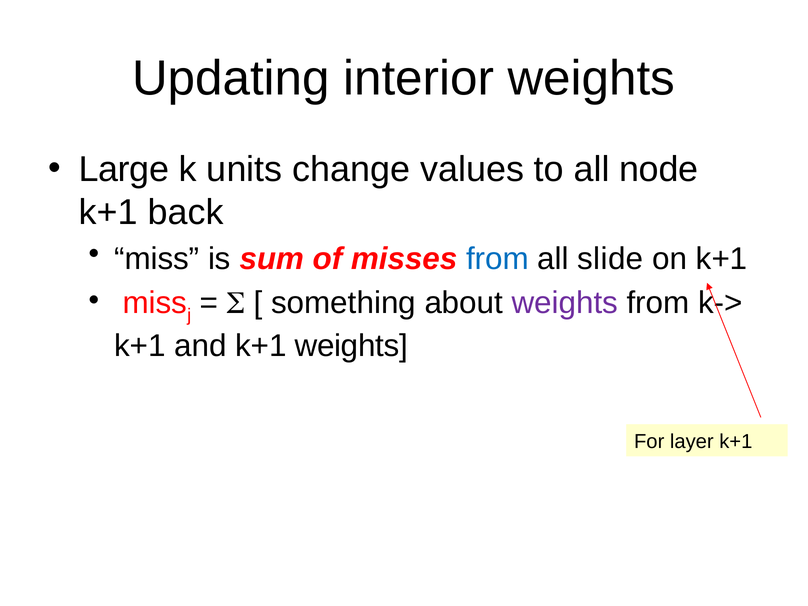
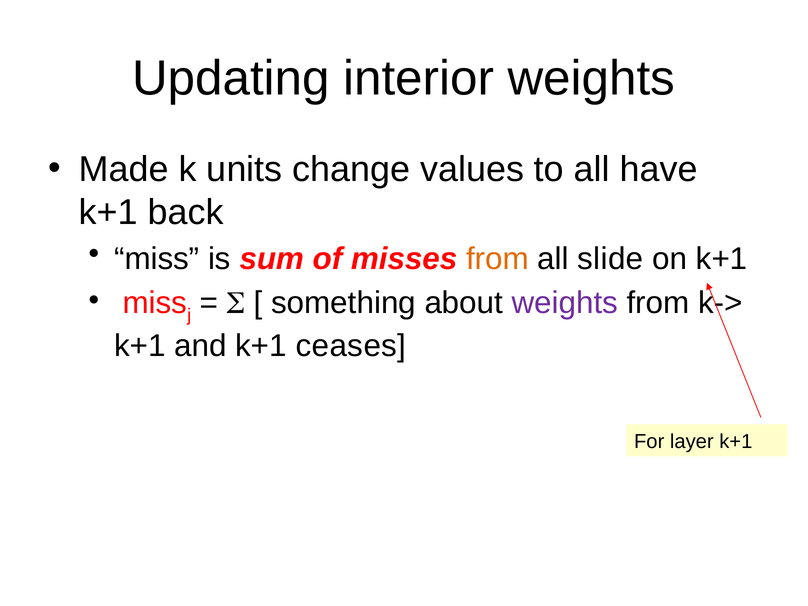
Large: Large -> Made
node: node -> have
from at (497, 259) colour: blue -> orange
k+1 weights: weights -> ceases
